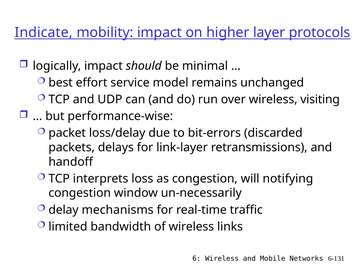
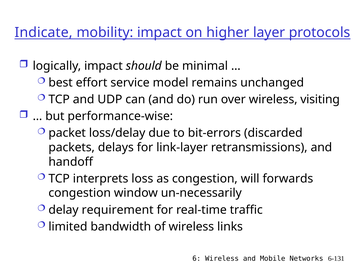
notifying: notifying -> forwards
mechanisms: mechanisms -> requirement
